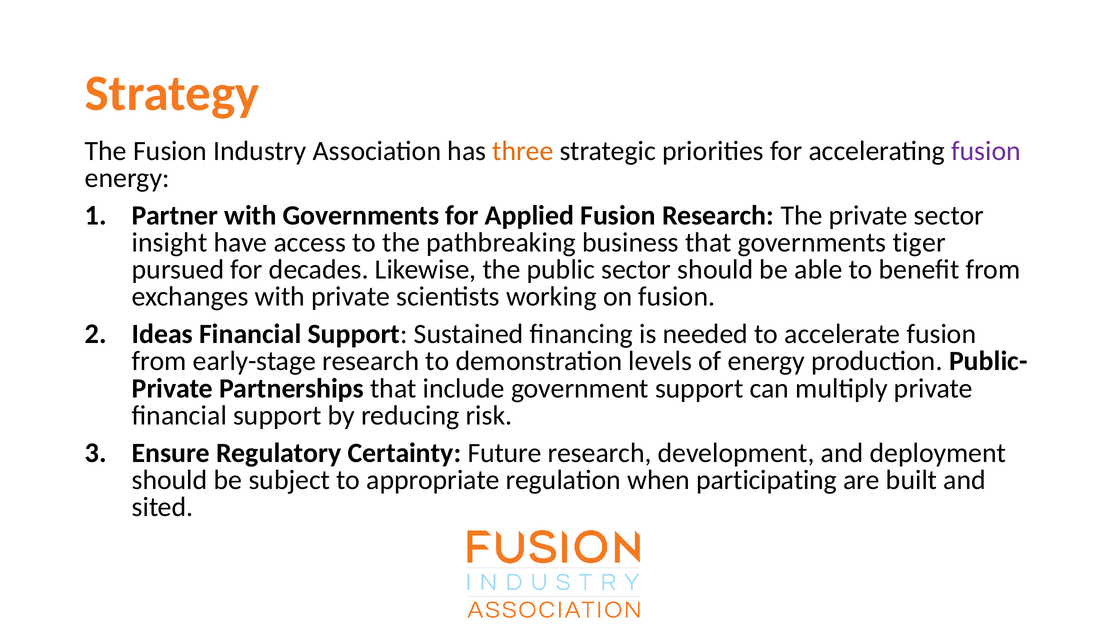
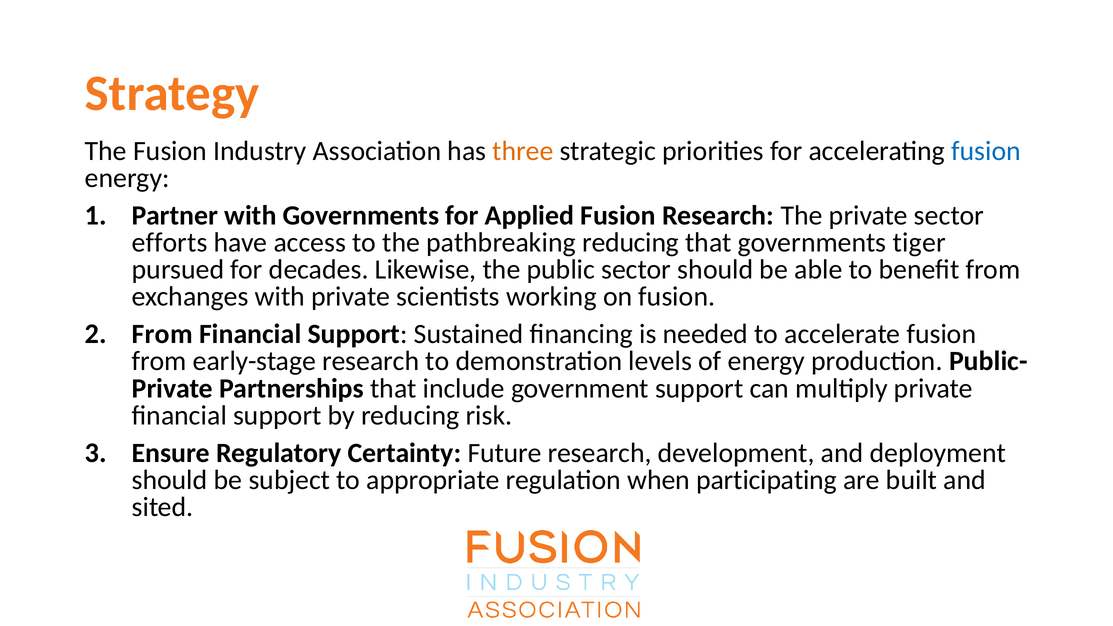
fusion at (986, 151) colour: purple -> blue
insight: insight -> efforts
pathbreaking business: business -> reducing
Ideas at (162, 334): Ideas -> From
